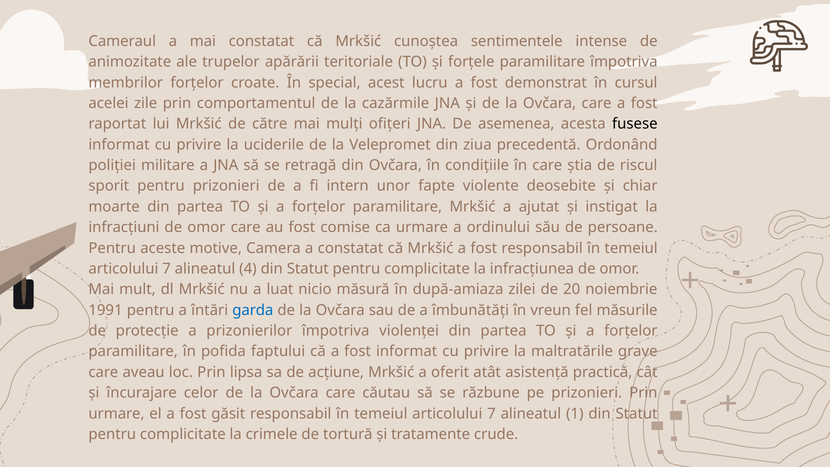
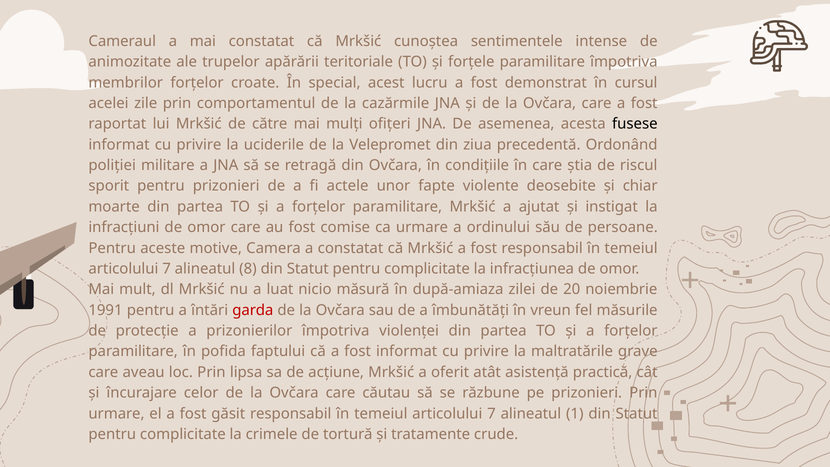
intern: intern -> actele
4: 4 -> 8
garda colour: blue -> red
